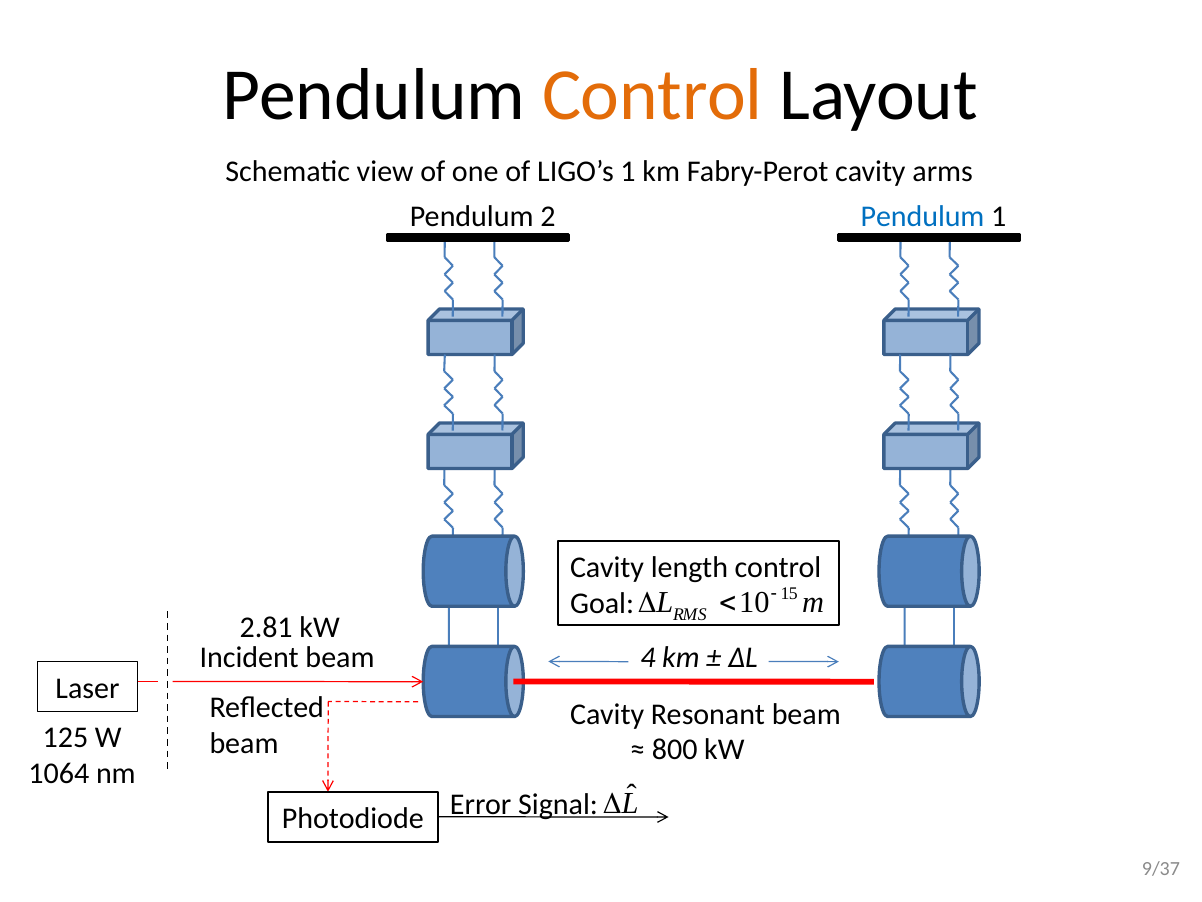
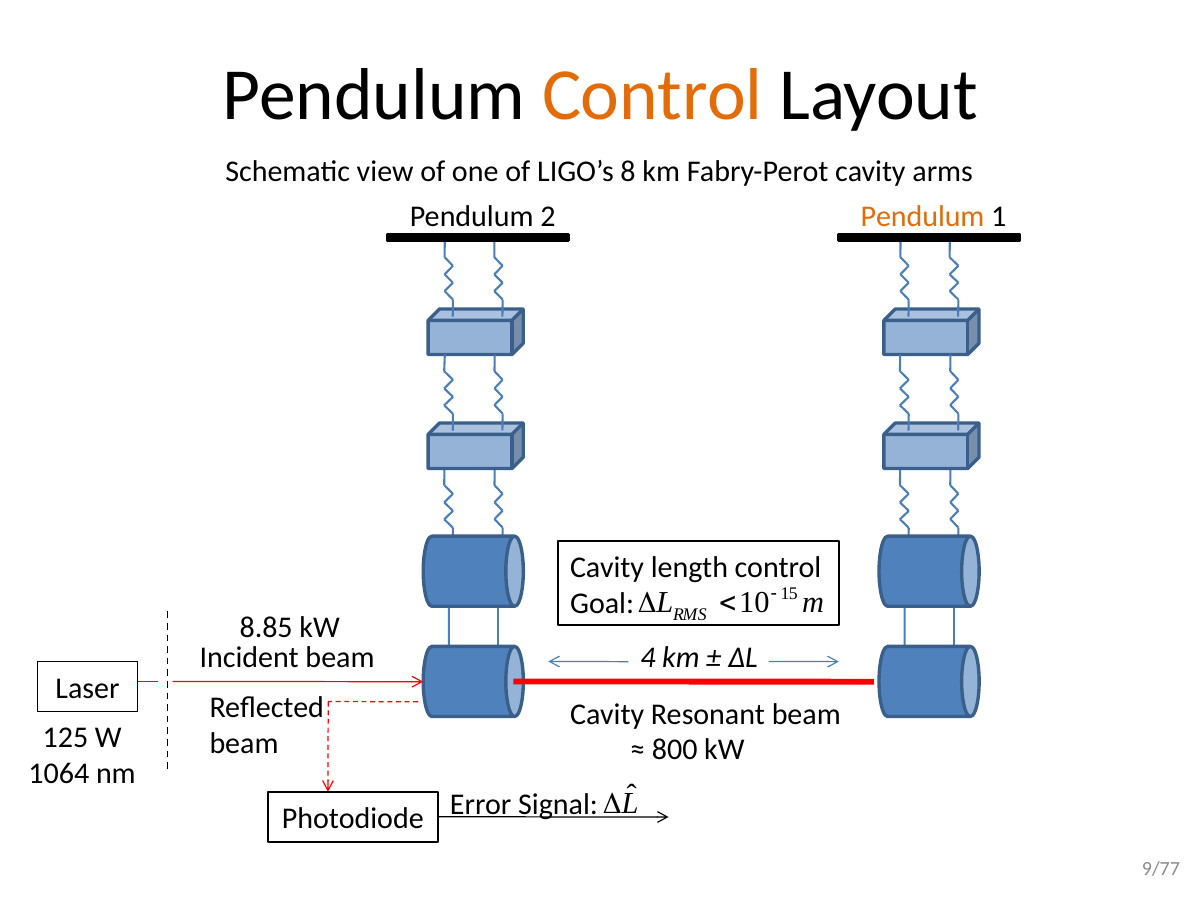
LIGO’s 1: 1 -> 8
Pendulum at (923, 216) colour: blue -> orange
2.81: 2.81 -> 8.85
9/37: 9/37 -> 9/77
